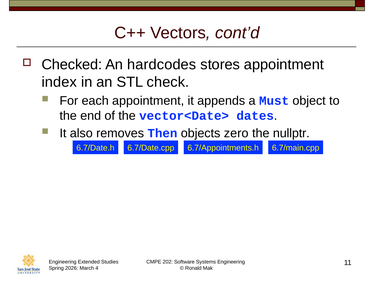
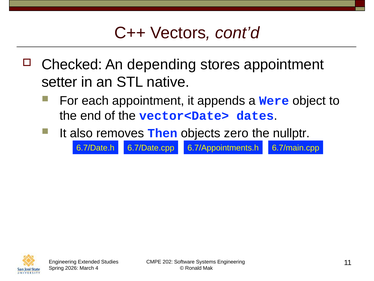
hardcodes: hardcodes -> depending
index: index -> setter
check: check -> native
Must: Must -> Were
